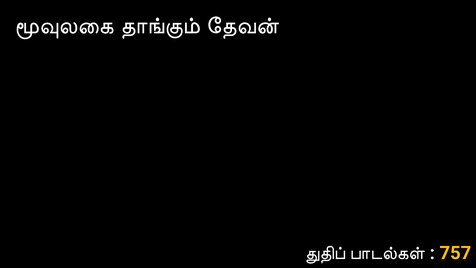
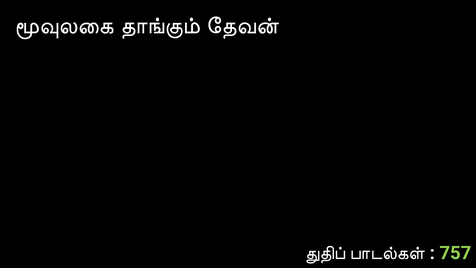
757 colour: yellow -> light green
